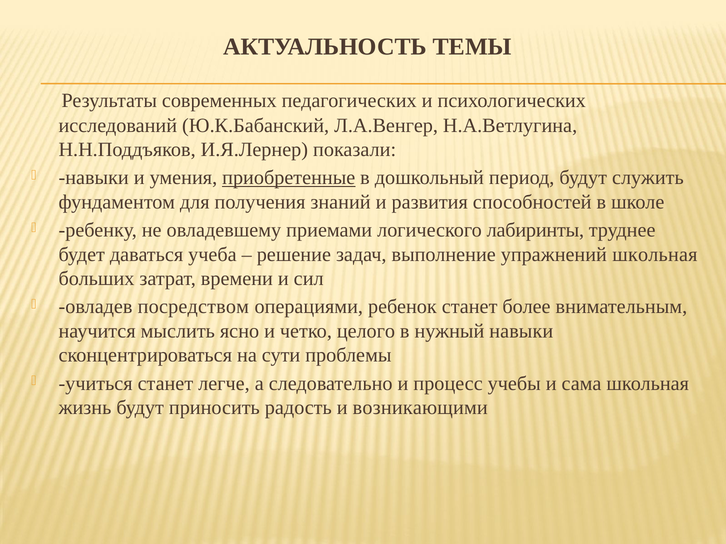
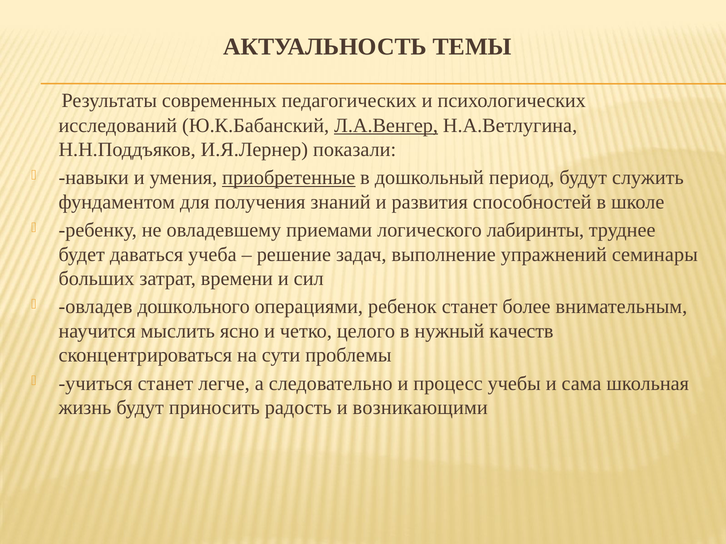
Л.А.Венгер underline: none -> present
упражнений школьная: школьная -> семинары
посредством: посредством -> дошкольного
нужный навыки: навыки -> качеств
